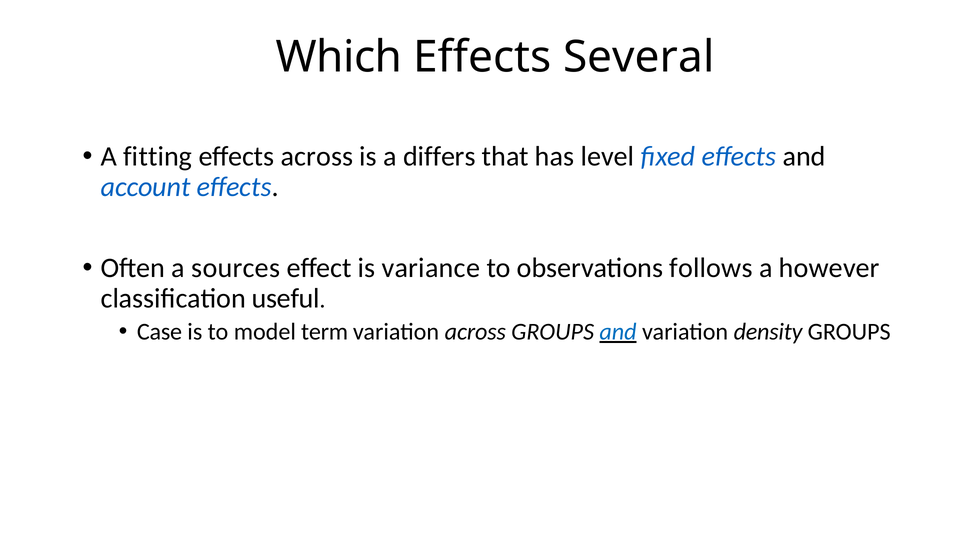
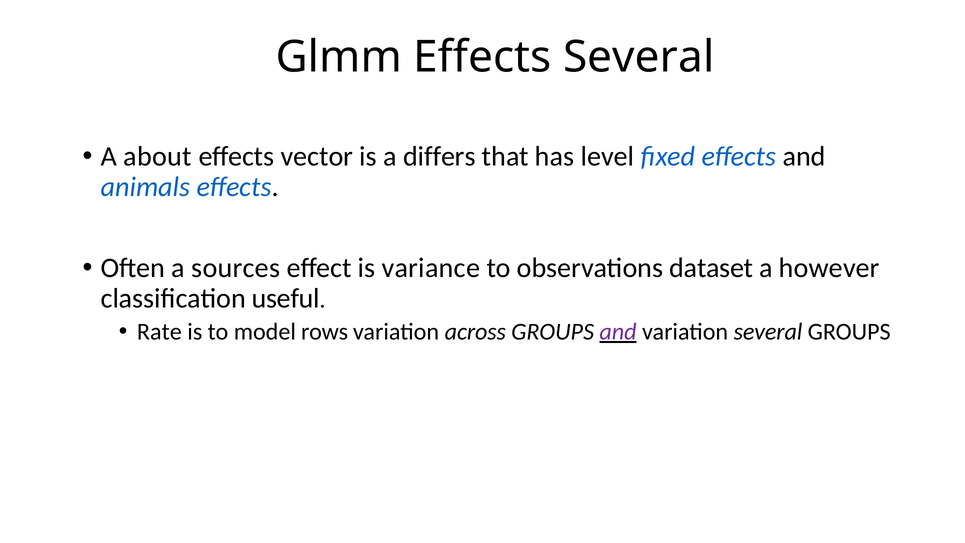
Which: Which -> Glmm
fitting: fitting -> about
effects across: across -> vector
account: account -> animals
follows: follows -> dataset
Case: Case -> Rate
term: term -> rows
and at (618, 331) colour: blue -> purple
variation density: density -> several
